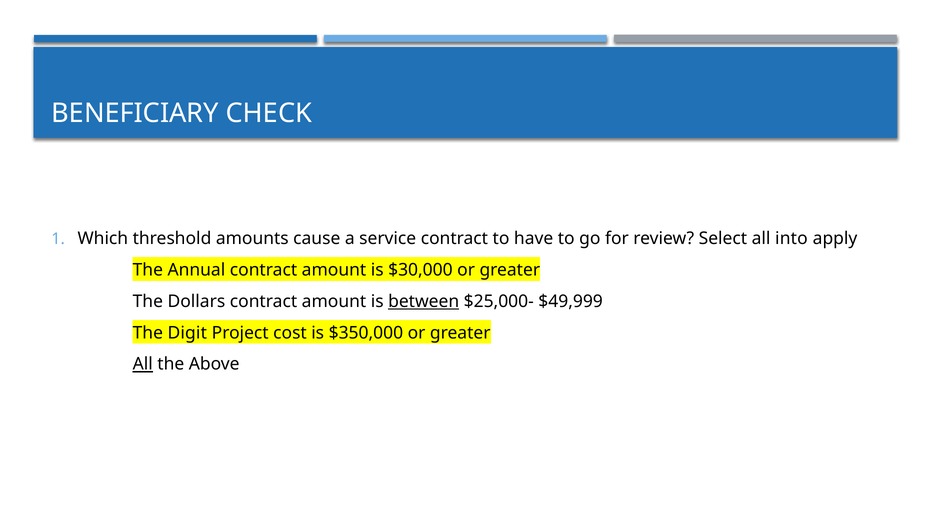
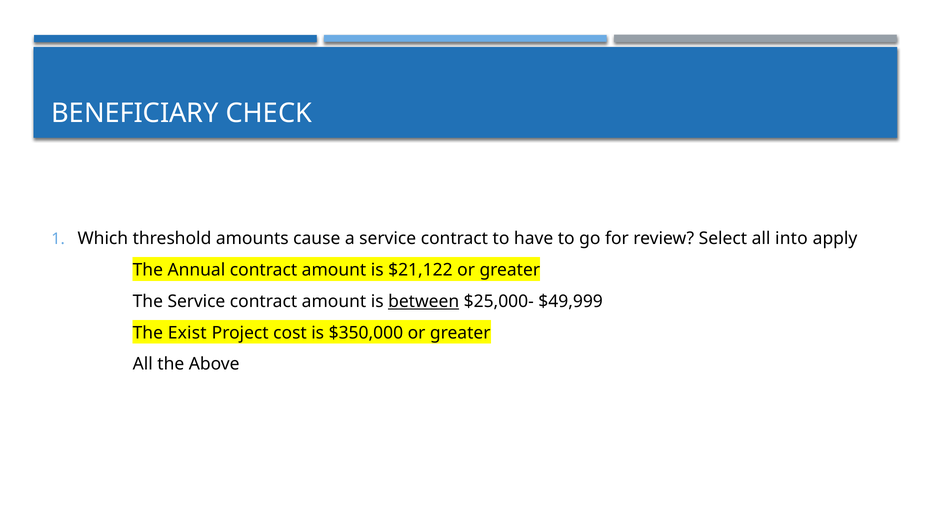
$30,000: $30,000 -> $21,122
The Dollars: Dollars -> Service
Digit: Digit -> Exist
All at (143, 364) underline: present -> none
